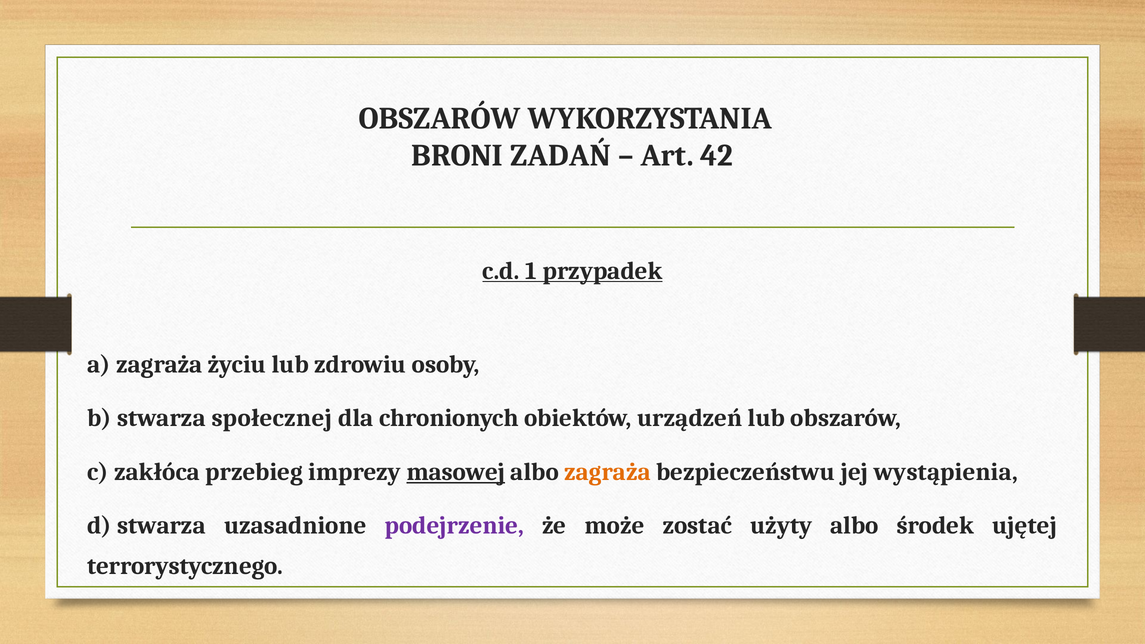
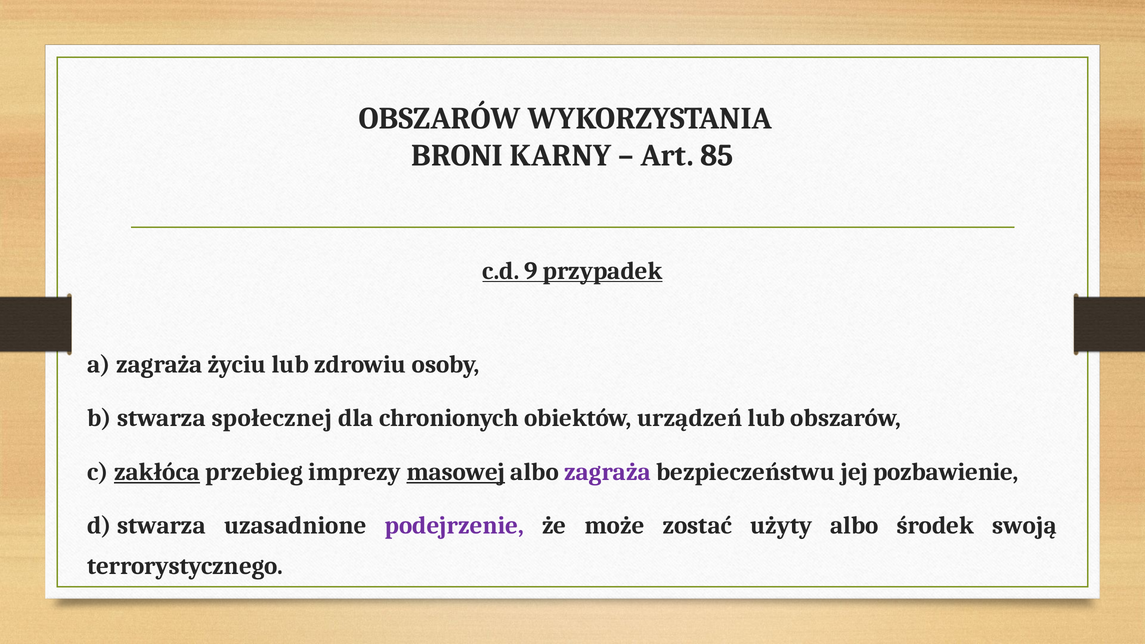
ZADAŃ: ZADAŃ -> KARNY
42: 42 -> 85
1: 1 -> 9
zakłóca underline: none -> present
zagraża at (608, 472) colour: orange -> purple
wystąpienia: wystąpienia -> pozbawienie
ujętej: ujętej -> swoją
